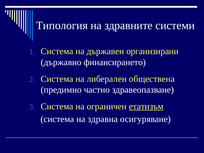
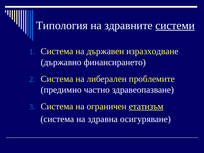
системи underline: none -> present
организирани: организирани -> изразходване
обществена: обществена -> проблемите
